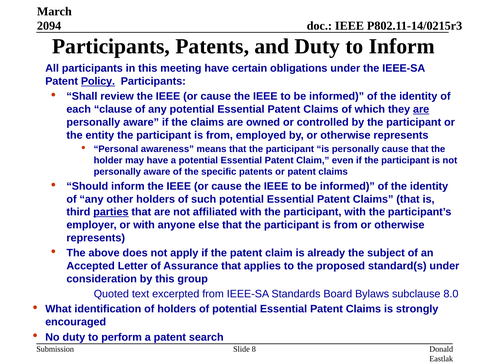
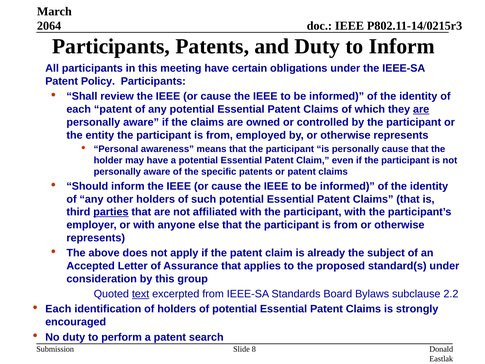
2094: 2094 -> 2064
Policy underline: present -> none
each clause: clause -> patent
text underline: none -> present
8.0: 8.0 -> 2.2
What at (58, 309): What -> Each
